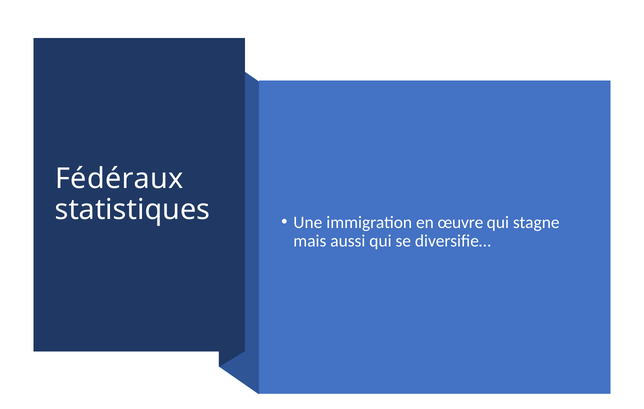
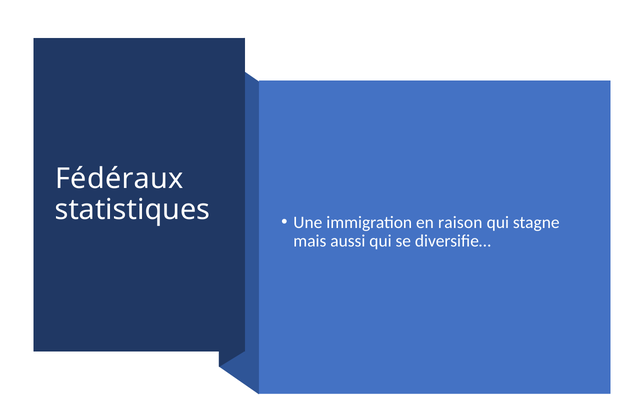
œuvre: œuvre -> raison
